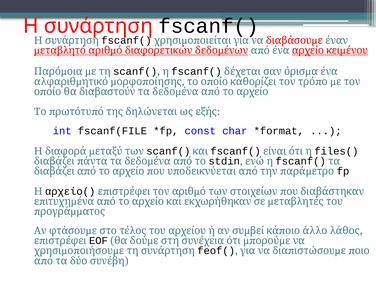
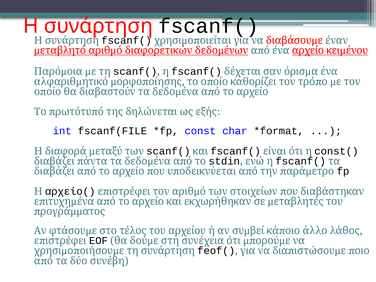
files(: files( -> const(
